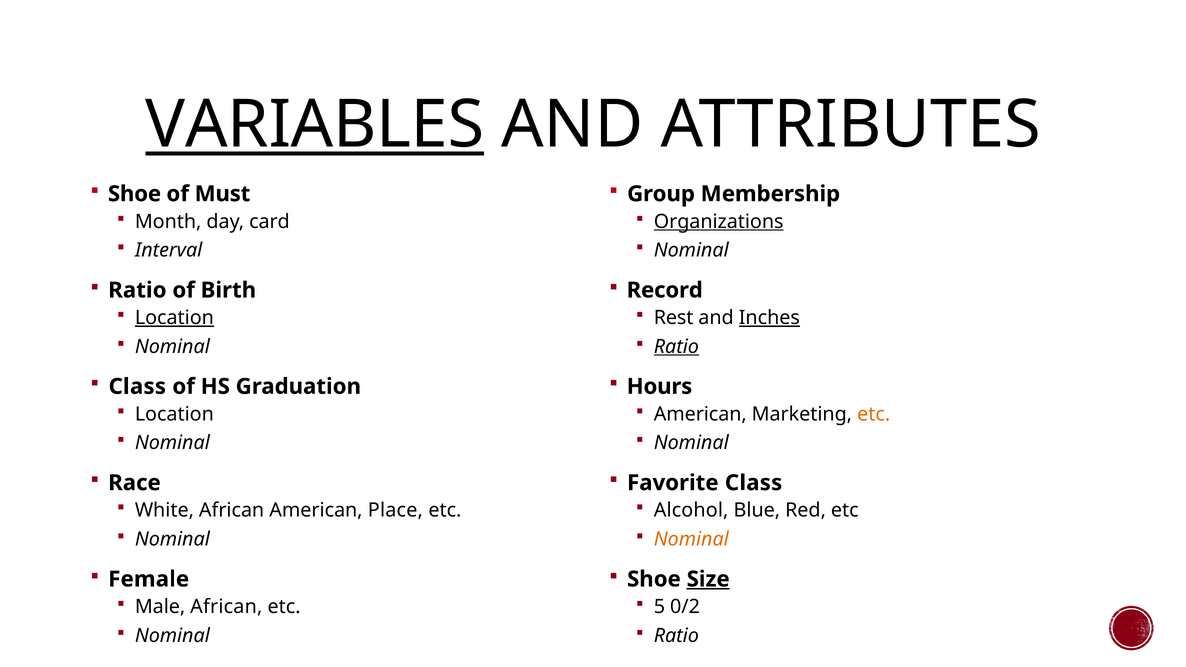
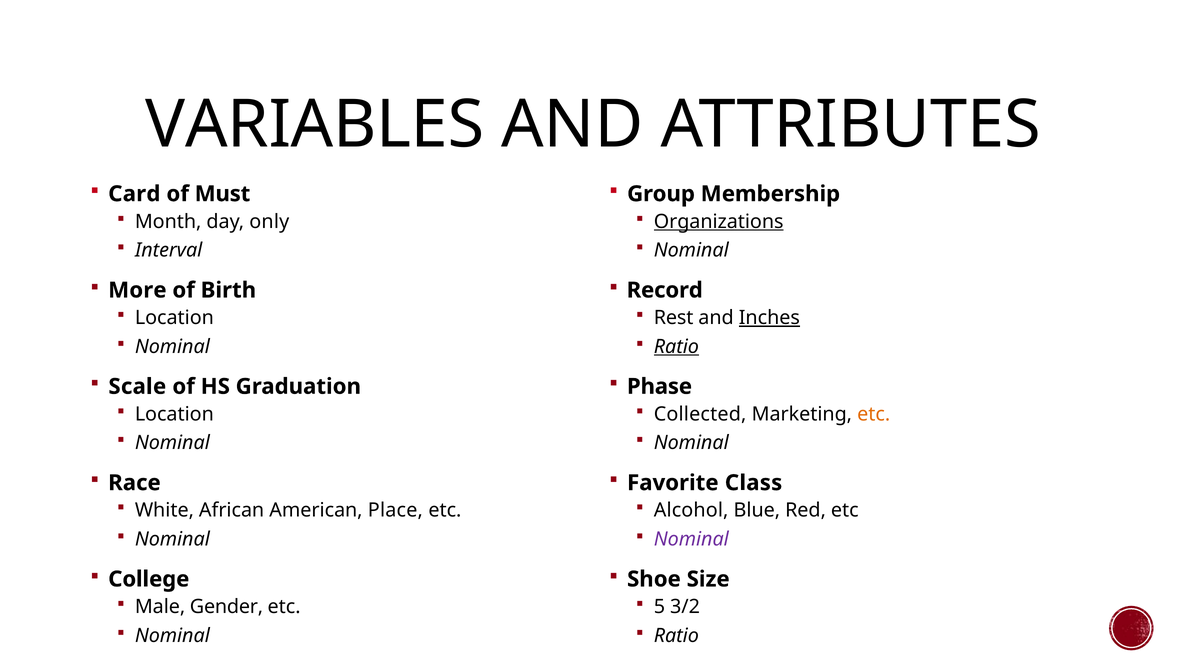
VARIABLES underline: present -> none
Shoe at (135, 194): Shoe -> Card
card: card -> only
Ratio at (137, 290): Ratio -> More
Location at (174, 318) underline: present -> none
Class at (137, 387): Class -> Scale
Hours: Hours -> Phase
American at (700, 414): American -> Collected
Nominal at (691, 539) colour: orange -> purple
Female: Female -> College
Size underline: present -> none
Male African: African -> Gender
0/2: 0/2 -> 3/2
